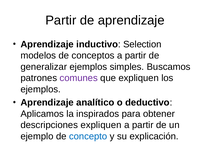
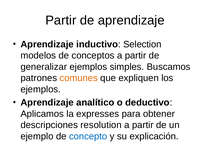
comunes colour: purple -> orange
inspirados: inspirados -> expresses
descripciones expliquen: expliquen -> resolution
